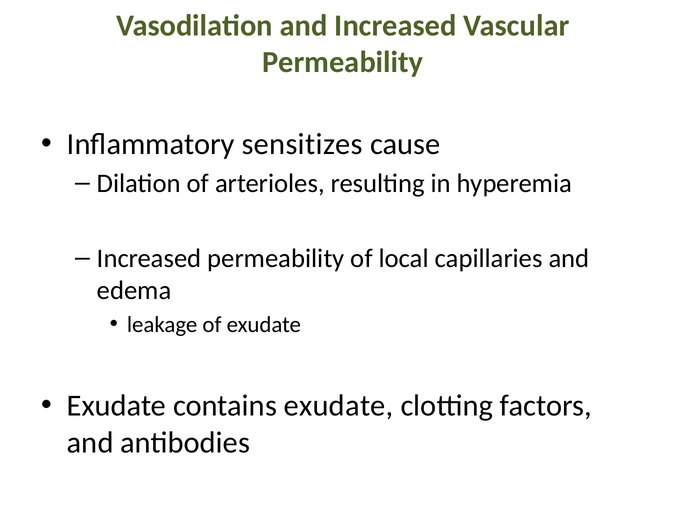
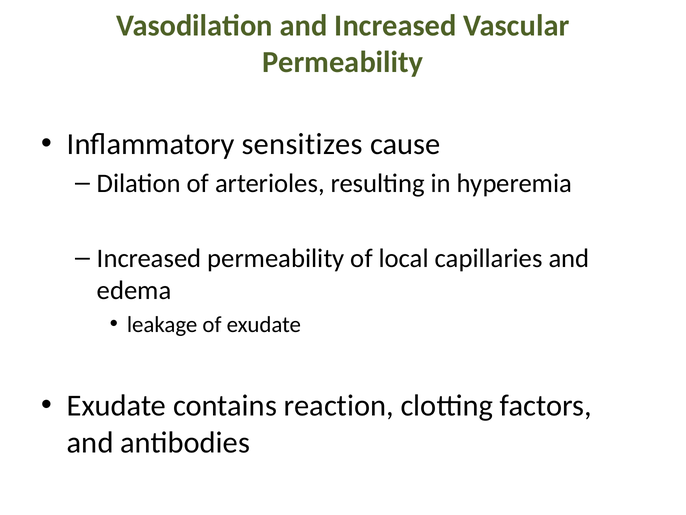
contains exudate: exudate -> reaction
